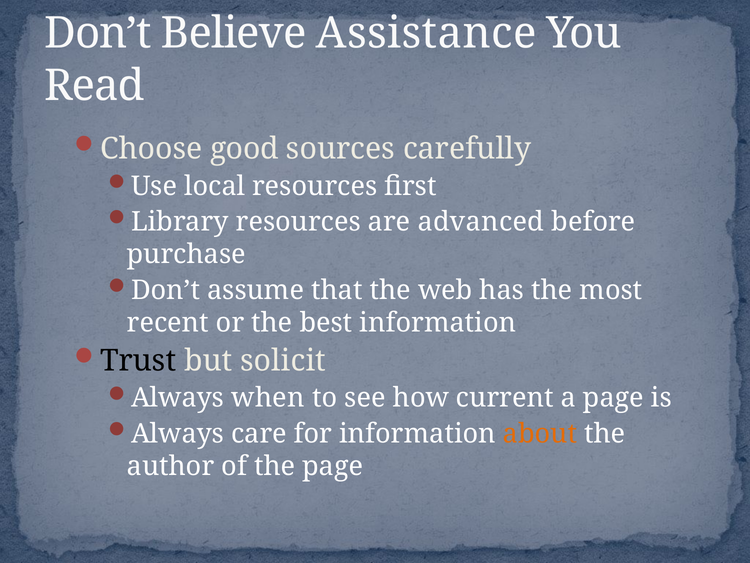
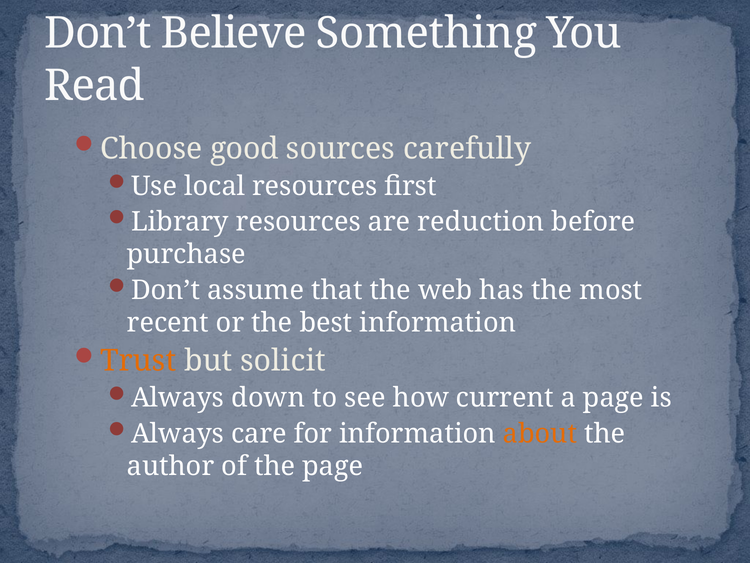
Assistance: Assistance -> Something
advanced: advanced -> reduction
Trust colour: black -> orange
when: when -> down
